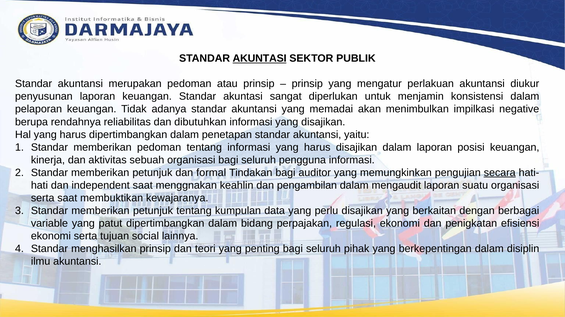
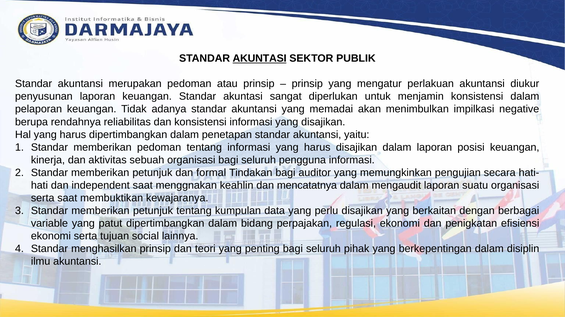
dan dibutuhkan: dibutuhkan -> konsistensi
secara underline: present -> none
pengambilan: pengambilan -> mencatatnya
